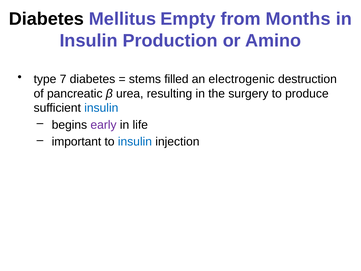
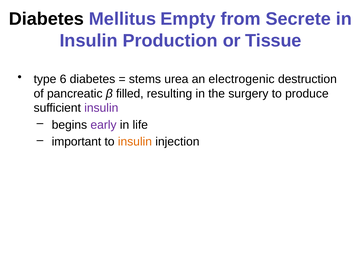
Months: Months -> Secrete
Amino: Amino -> Tissue
7: 7 -> 6
filled: filled -> urea
urea: urea -> filled
insulin at (101, 108) colour: blue -> purple
insulin at (135, 142) colour: blue -> orange
